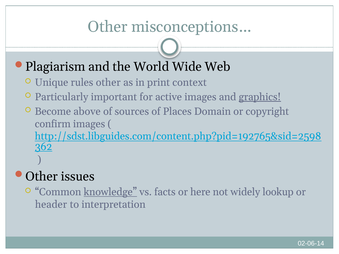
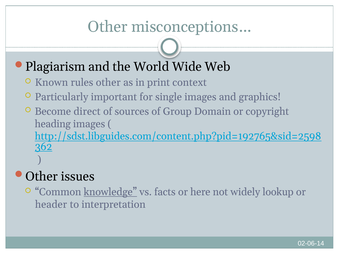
Unique: Unique -> Known
active: active -> single
graphics underline: present -> none
above: above -> direct
Places: Places -> Group
confirm: confirm -> heading
